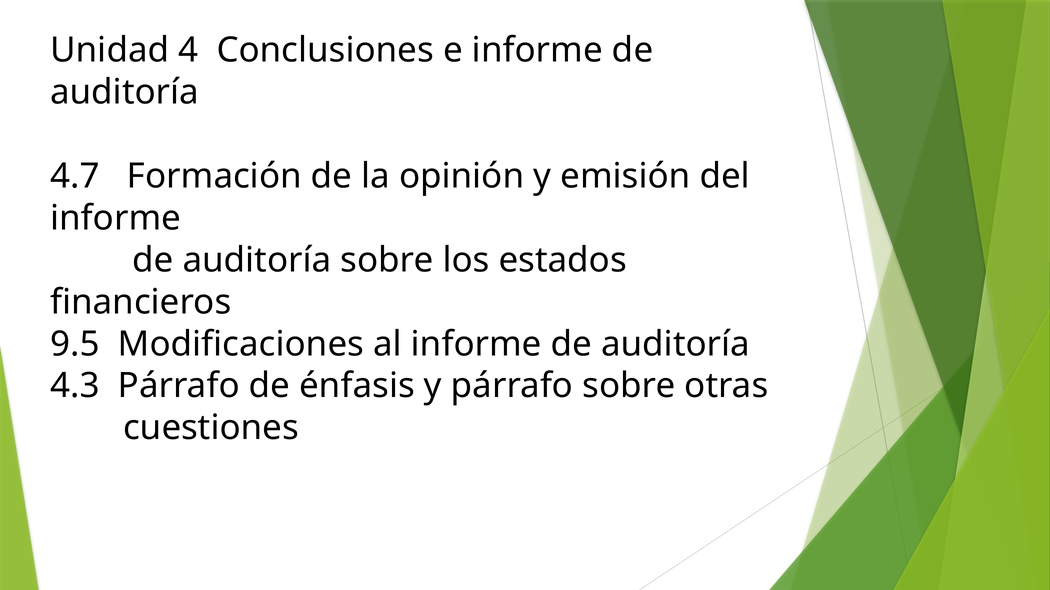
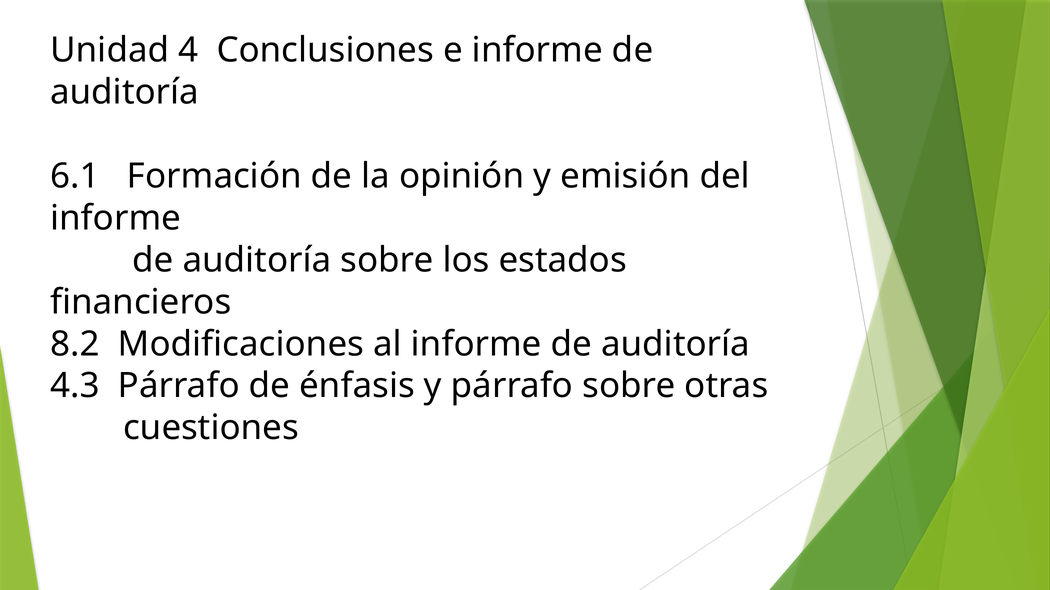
4.7: 4.7 -> 6.1
9.5: 9.5 -> 8.2
